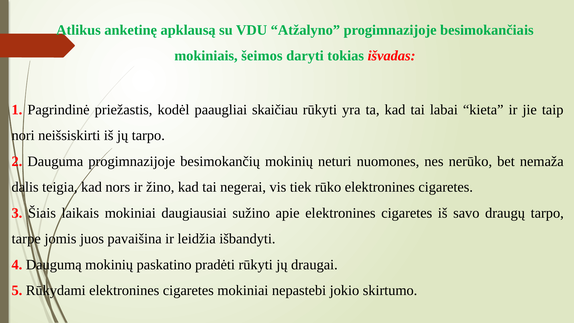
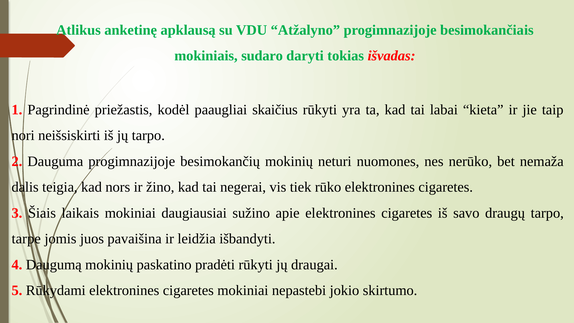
šeimos: šeimos -> sudaro
skaičiau: skaičiau -> skaičius
